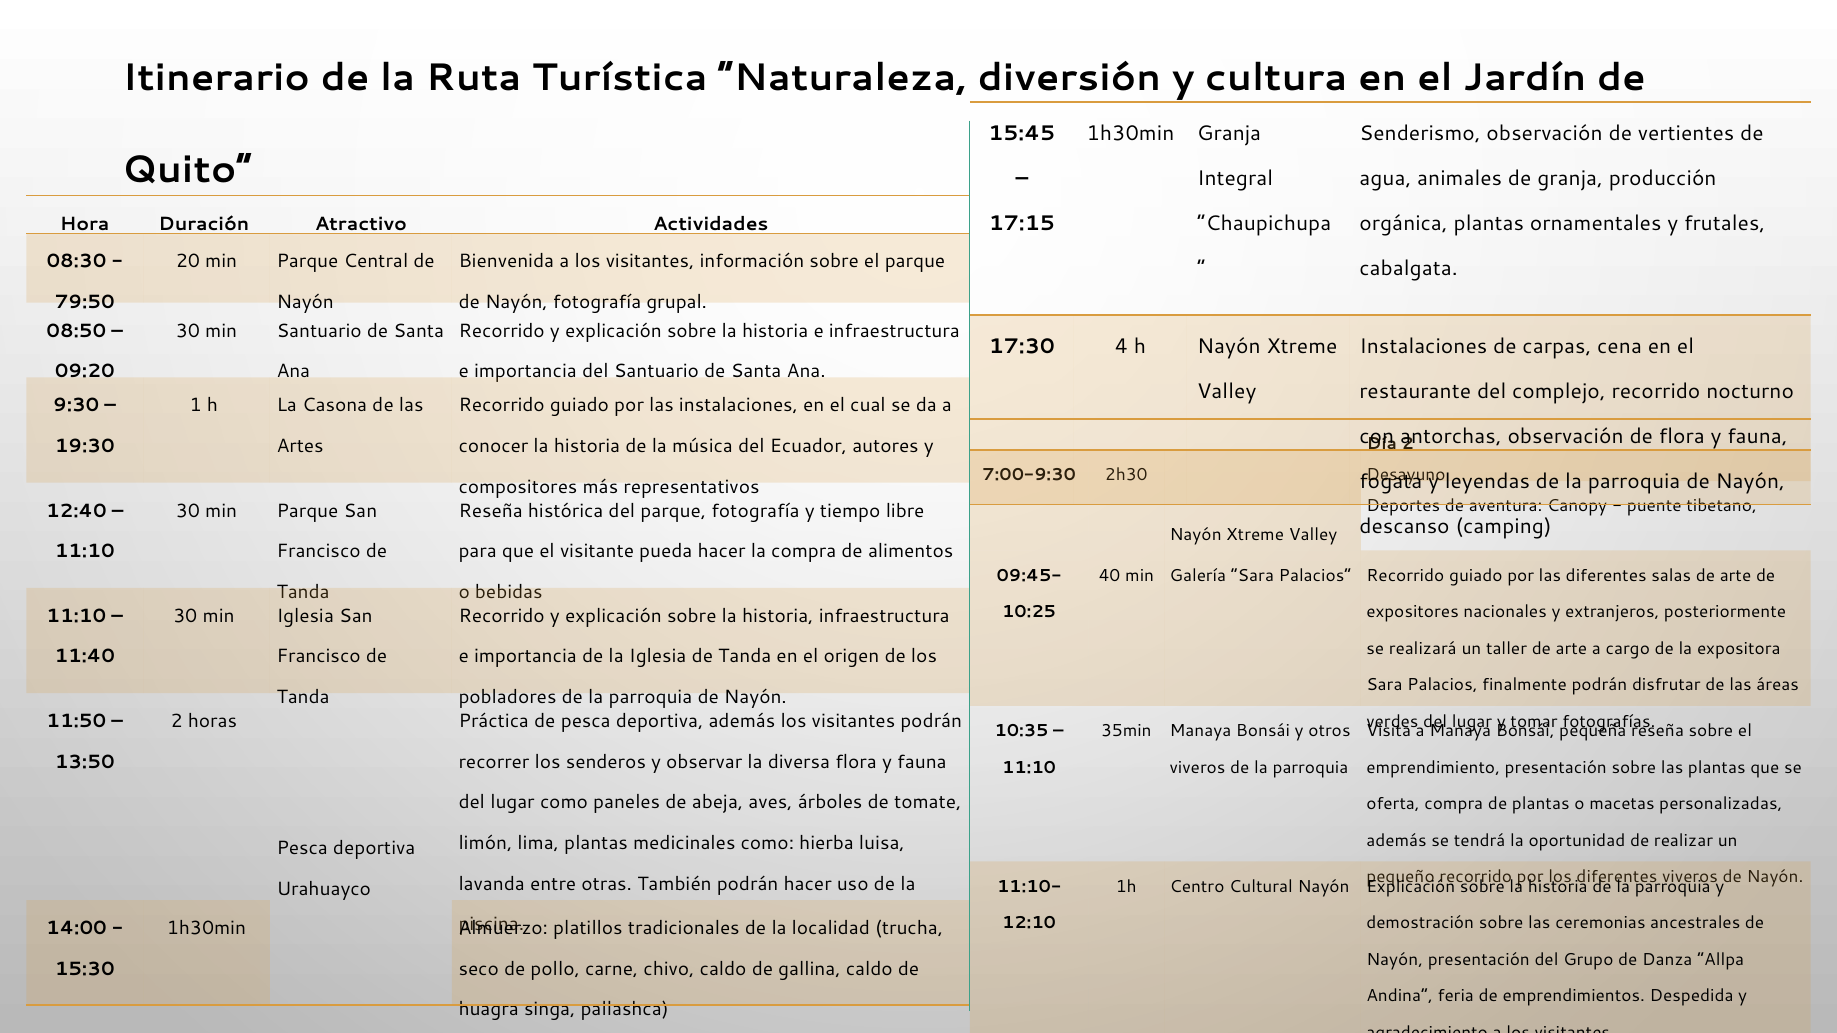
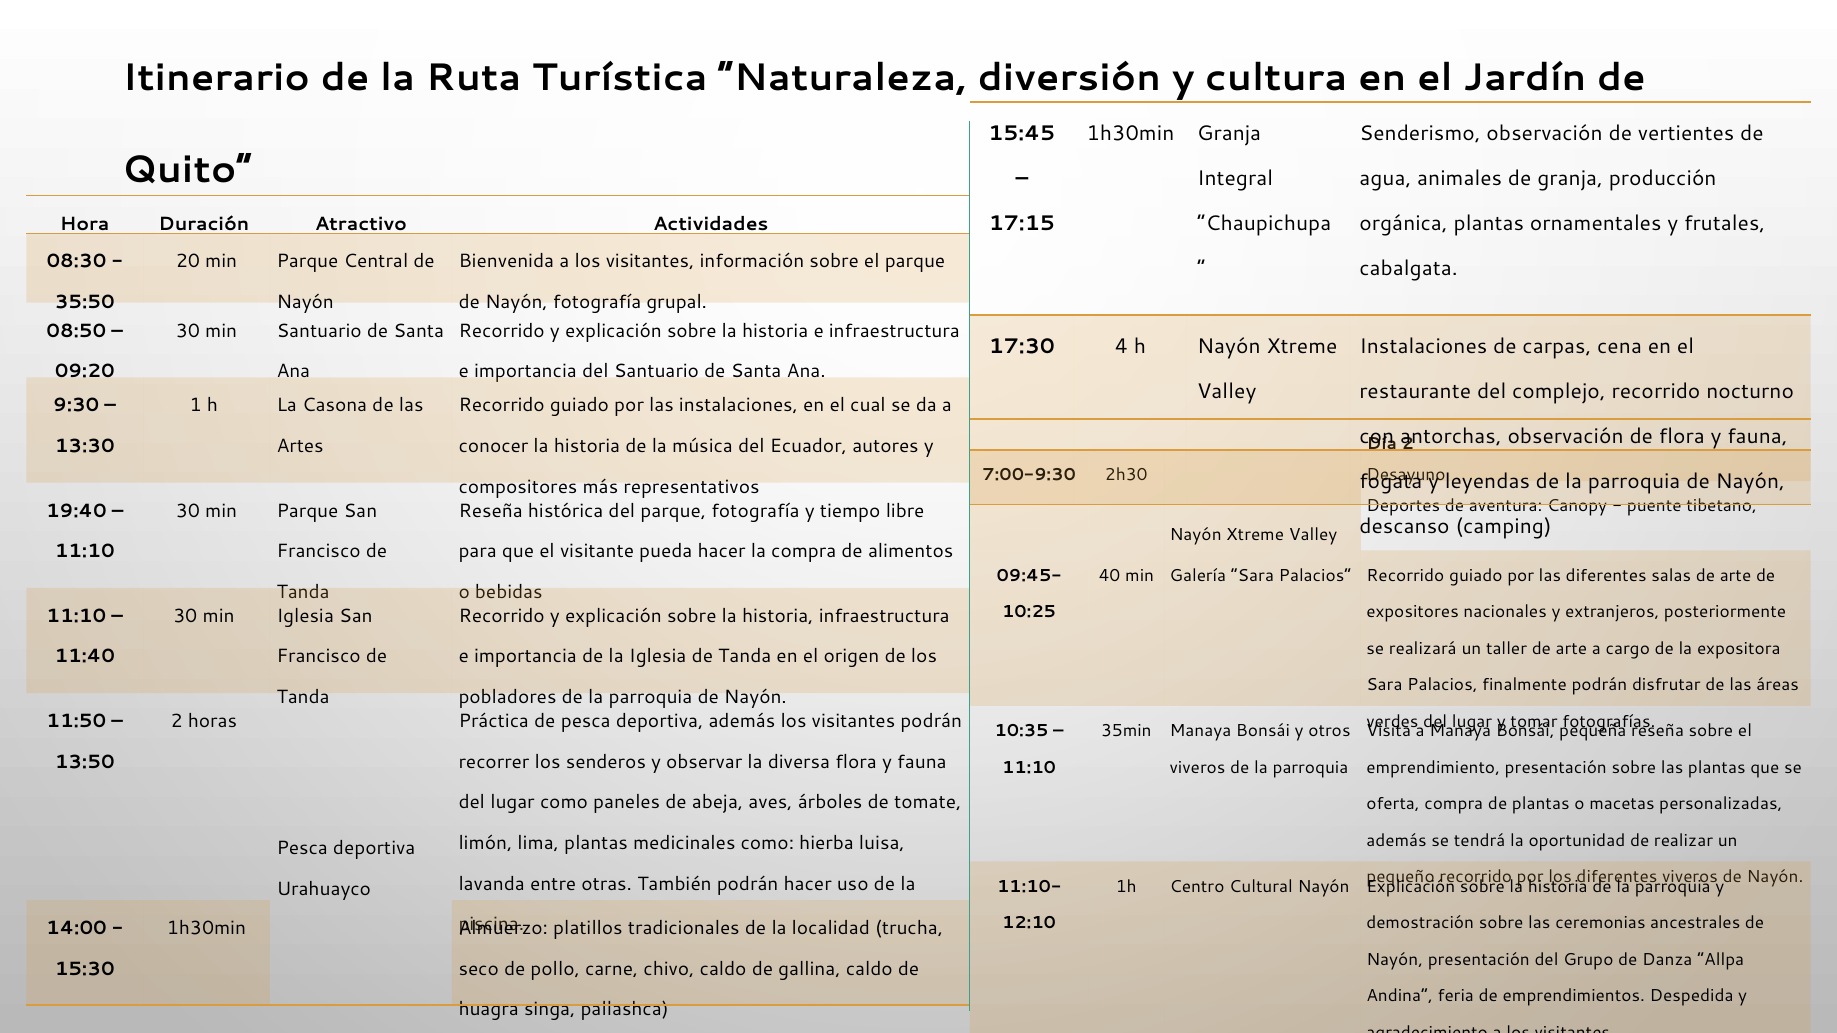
79:50: 79:50 -> 35:50
19:30: 19:30 -> 13:30
12:40: 12:40 -> 19:40
